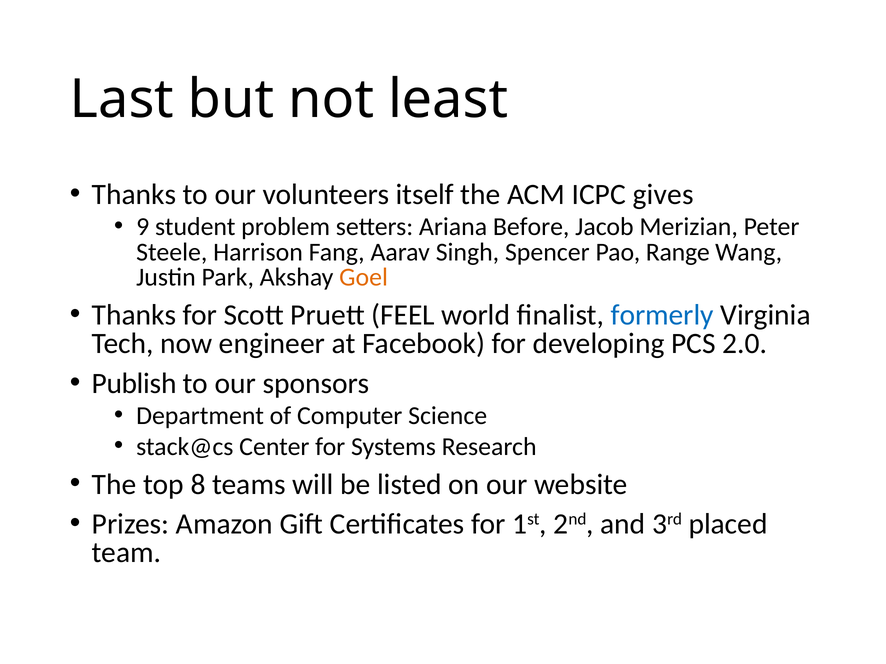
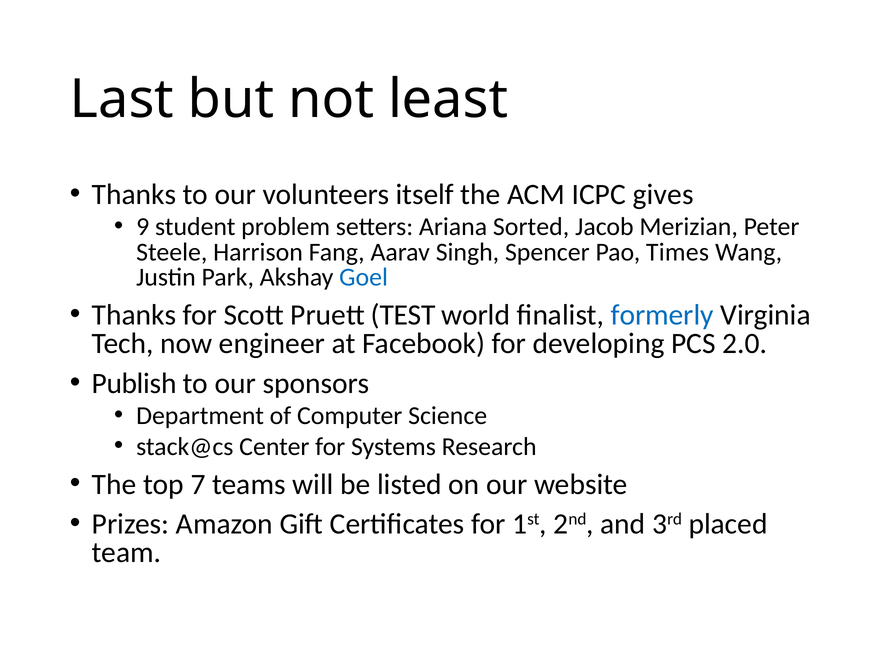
Before: Before -> Sorted
Range: Range -> Times
Goel colour: orange -> blue
FEEL: FEEL -> TEST
8: 8 -> 7
